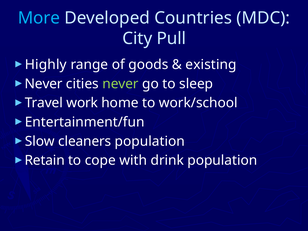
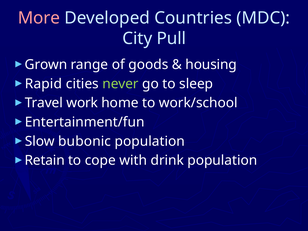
More colour: light blue -> pink
Highly: Highly -> Grown
existing: existing -> housing
Never at (44, 84): Never -> Rapid
cleaners: cleaners -> bubonic
